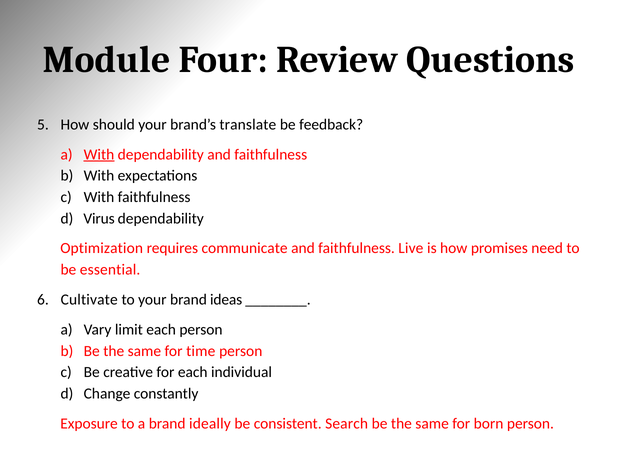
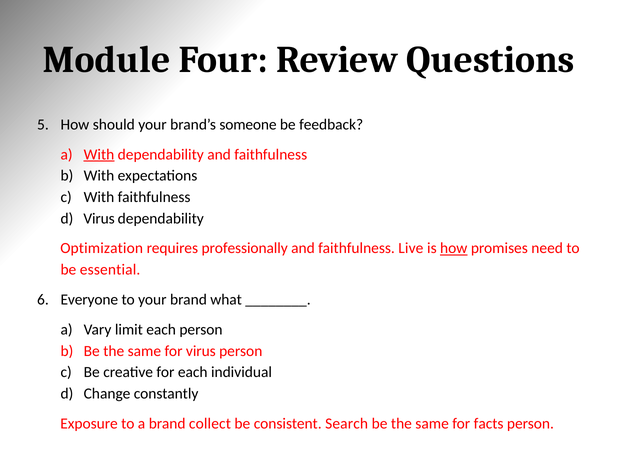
translate: translate -> someone
communicate: communicate -> professionally
how at (454, 248) underline: none -> present
Cultivate: Cultivate -> Everyone
ideas: ideas -> what
for time: time -> virus
ideally: ideally -> collect
born: born -> facts
